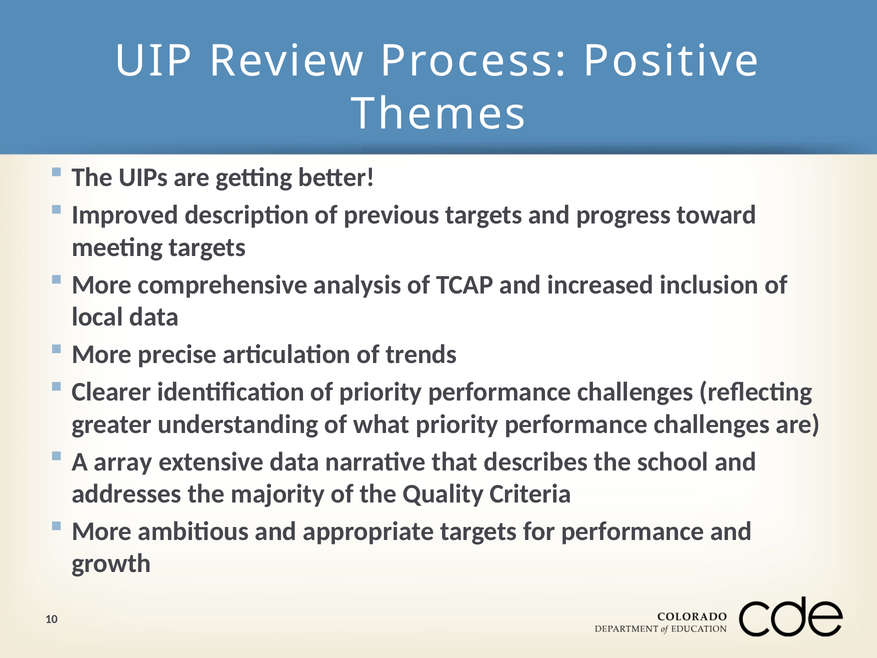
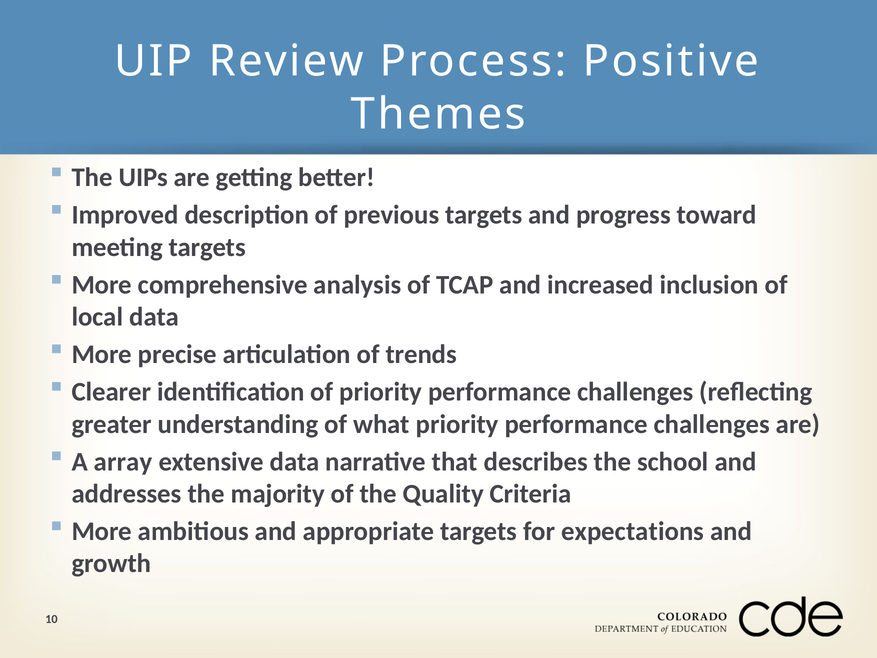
for performance: performance -> expectations
